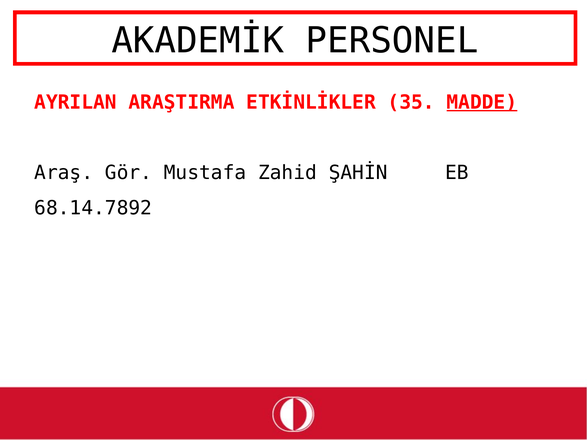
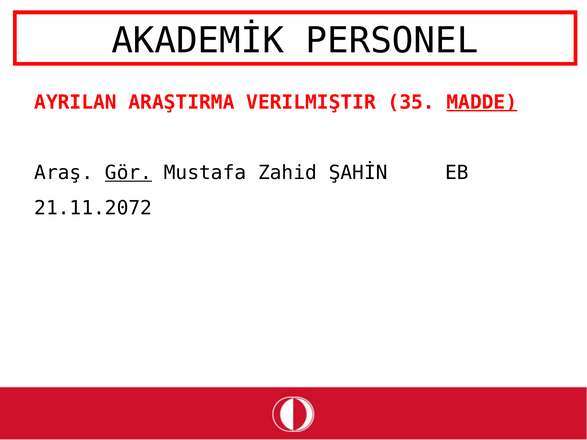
ETKİNLİKLER: ETKİNLİKLER -> VERILMIŞTIR
Gör underline: none -> present
68.14.7892: 68.14.7892 -> 21.11.2072
